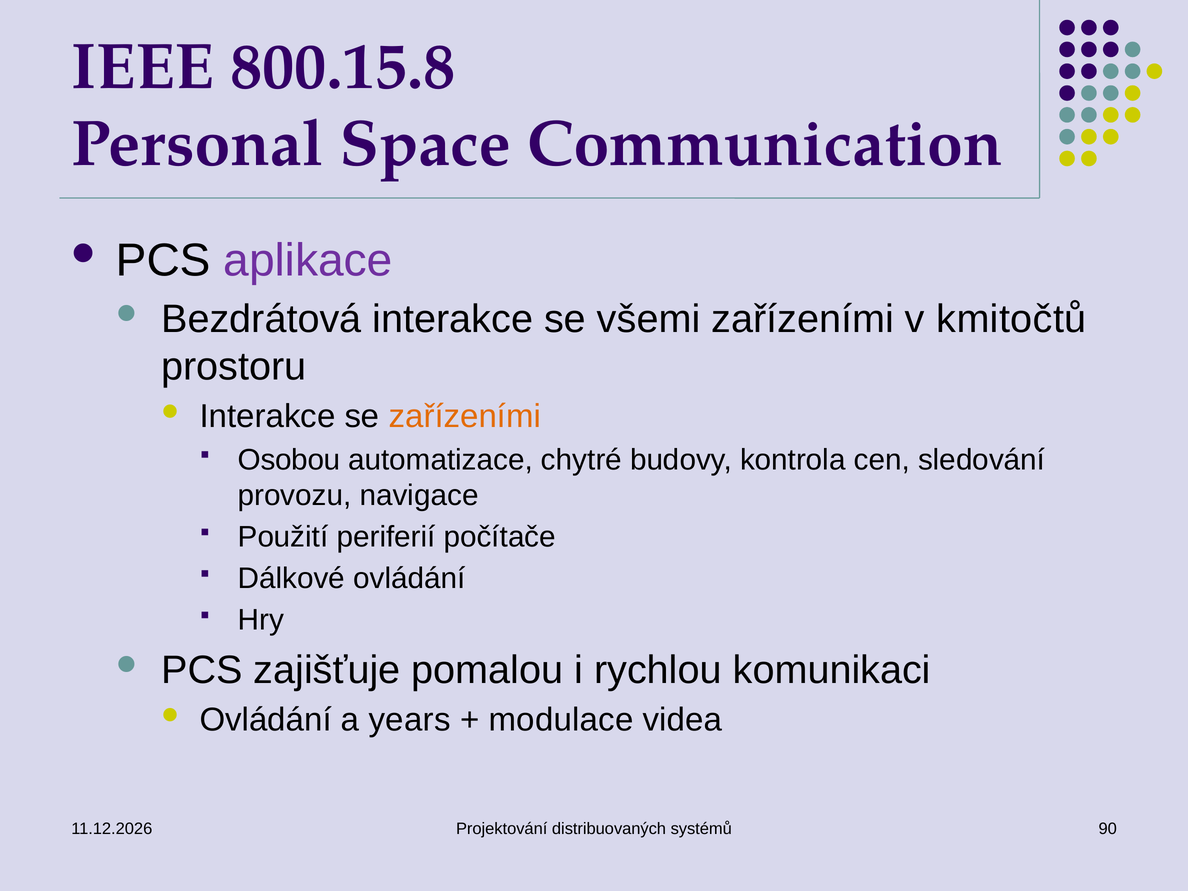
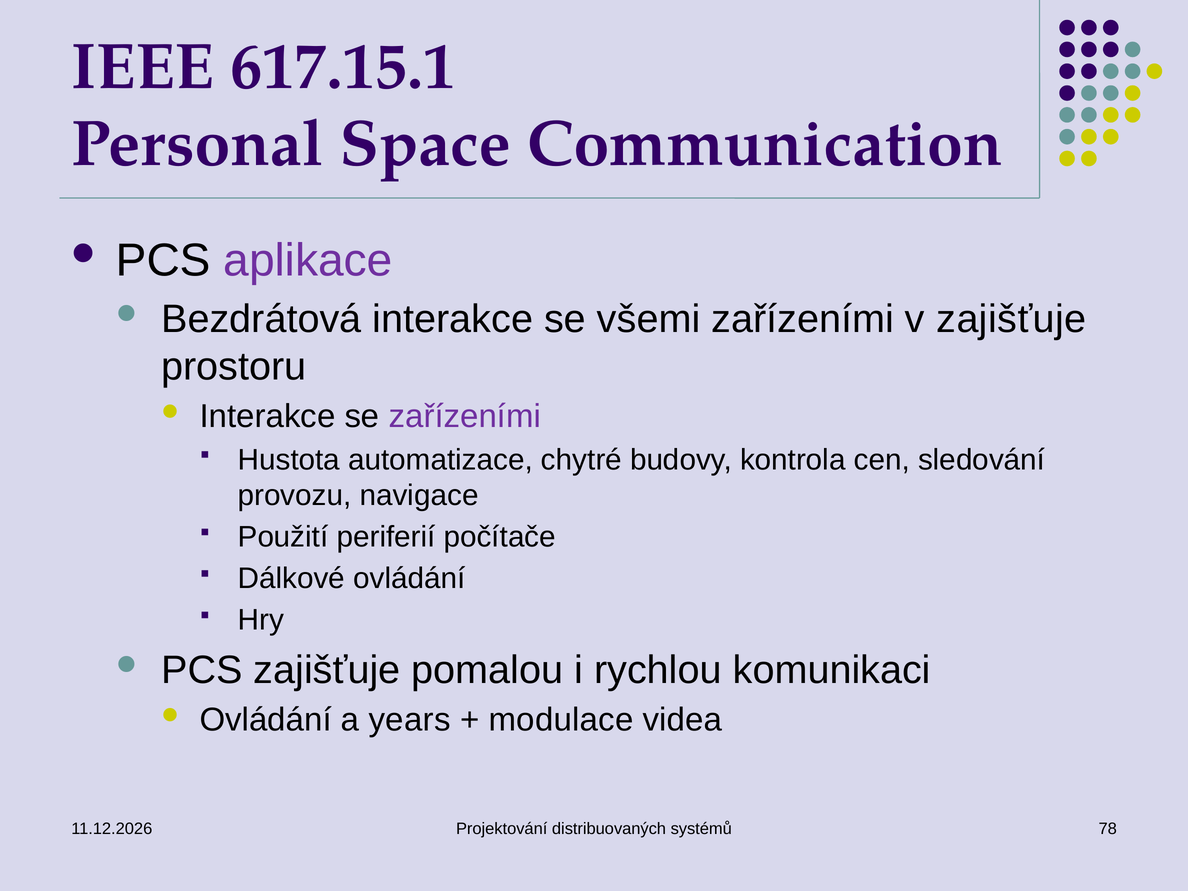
800.15.8: 800.15.8 -> 617.15.1
v kmitočtů: kmitočtů -> zajišťuje
zařízeními at (465, 416) colour: orange -> purple
Osobou: Osobou -> Hustota
90: 90 -> 78
